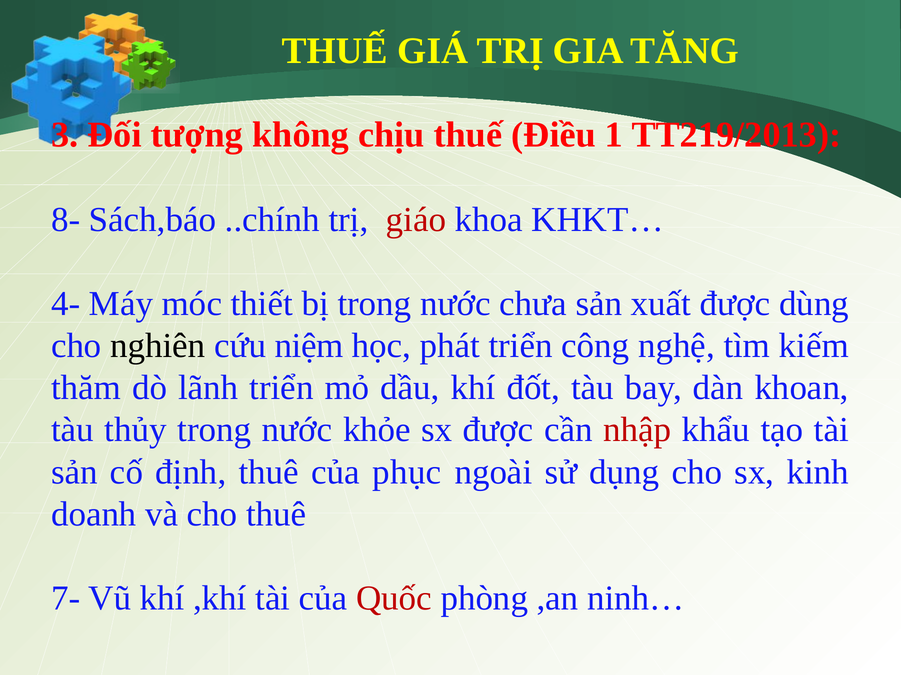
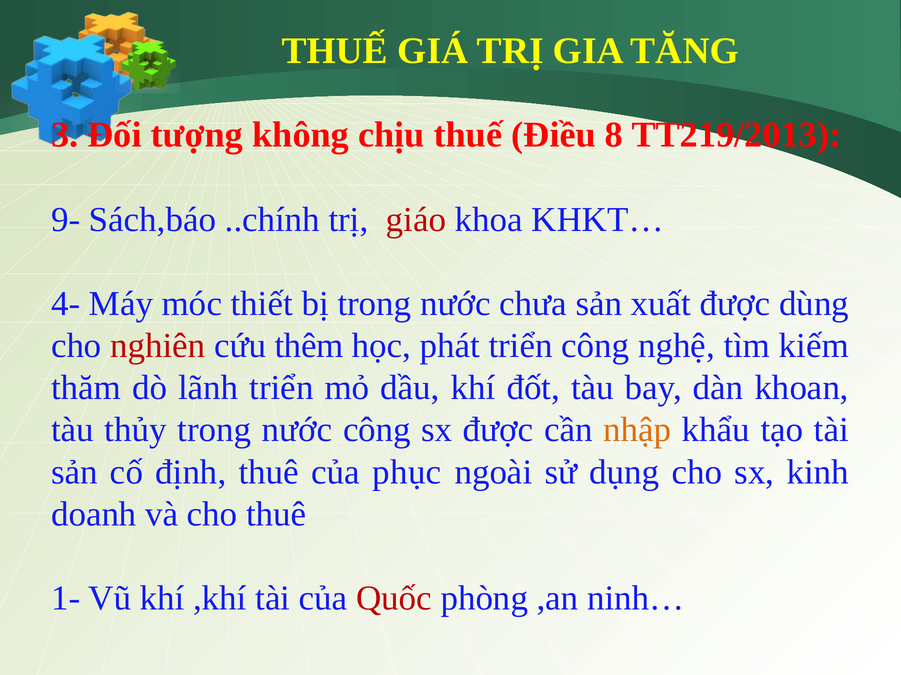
1: 1 -> 8
8-: 8- -> 9-
nghiên colour: black -> red
niệm: niệm -> thêm
nước khỏe: khỏe -> công
nhập colour: red -> orange
7-: 7- -> 1-
